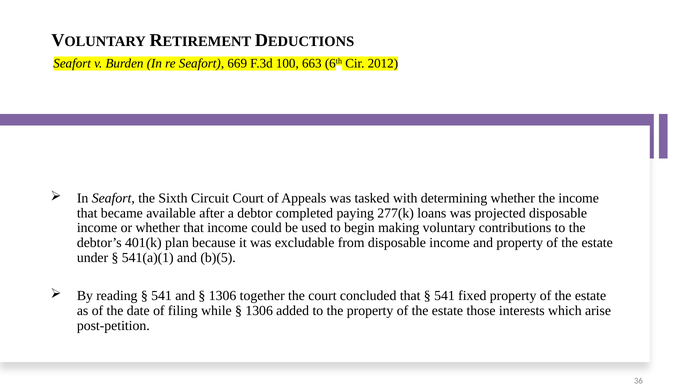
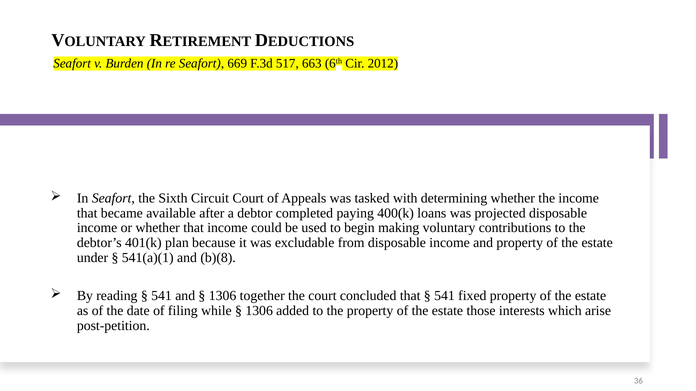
100: 100 -> 517
277(k: 277(k -> 400(k
b)(5: b)(5 -> b)(8
